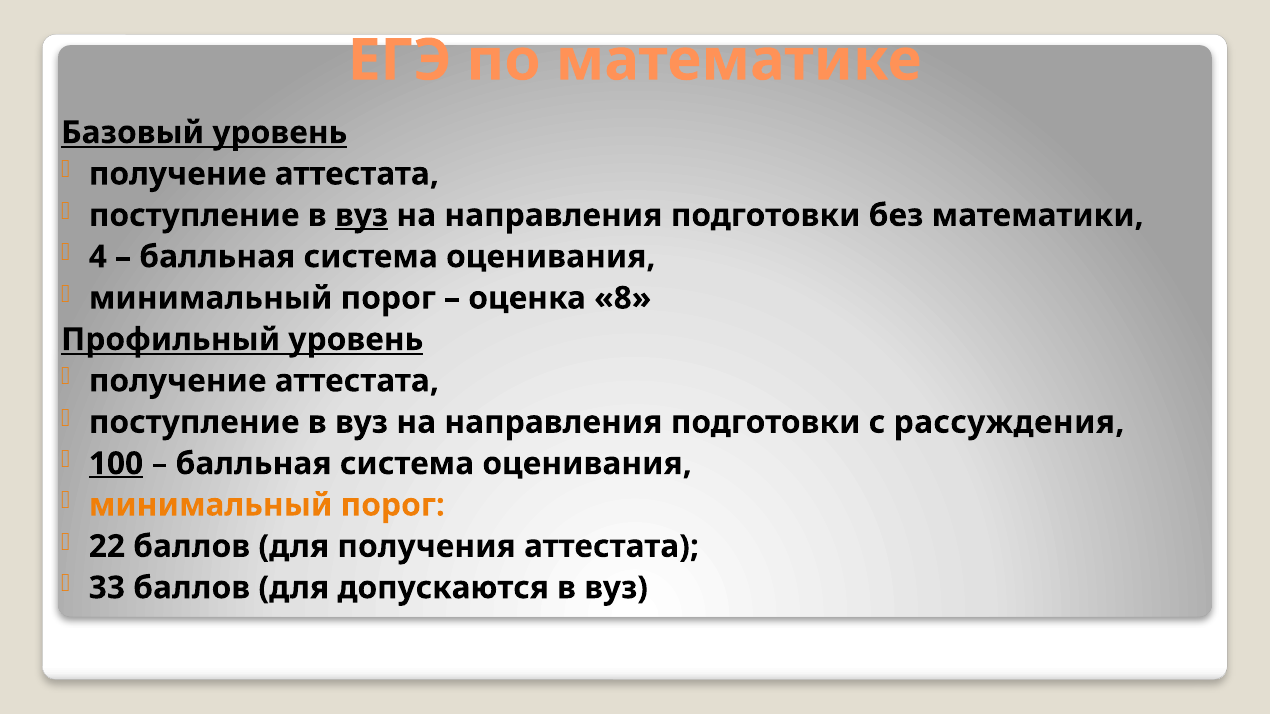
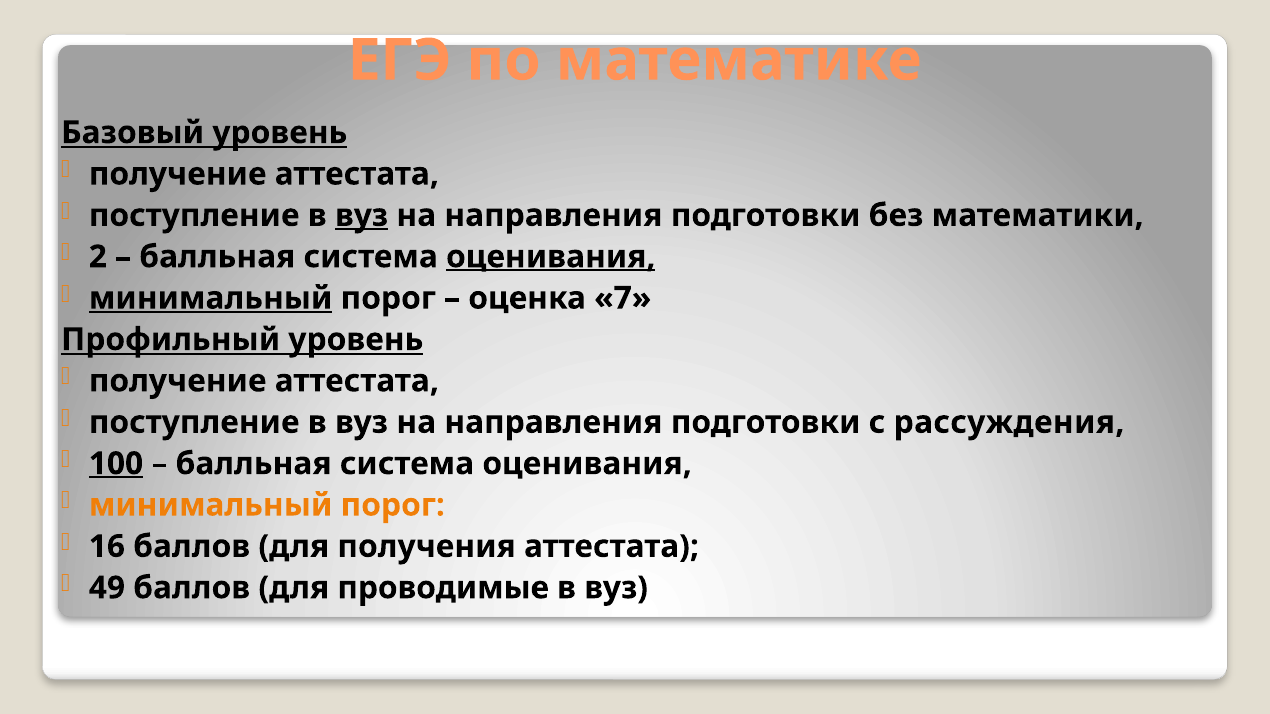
4: 4 -> 2
оценивания at (551, 257) underline: none -> present
минимальный at (211, 298) underline: none -> present
8: 8 -> 7
22: 22 -> 16
33: 33 -> 49
допускаются: допускаются -> проводимые
